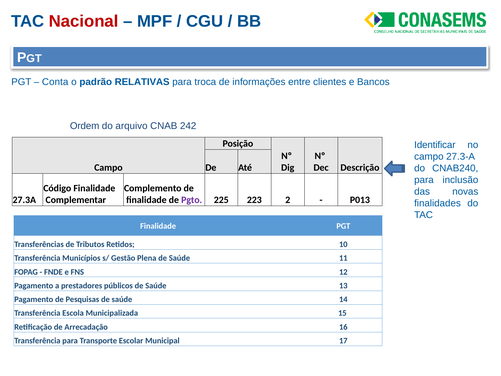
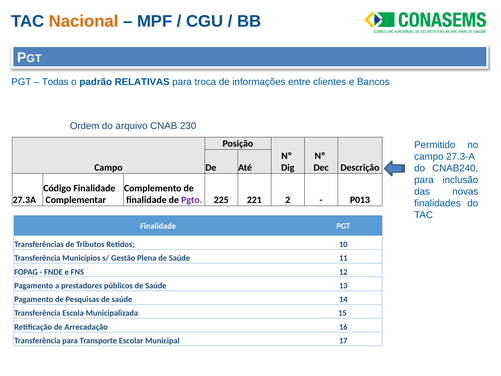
Nacional colour: red -> orange
Conta: Conta -> Todas
242: 242 -> 230
Identificar: Identificar -> Permitido
223: 223 -> 221
